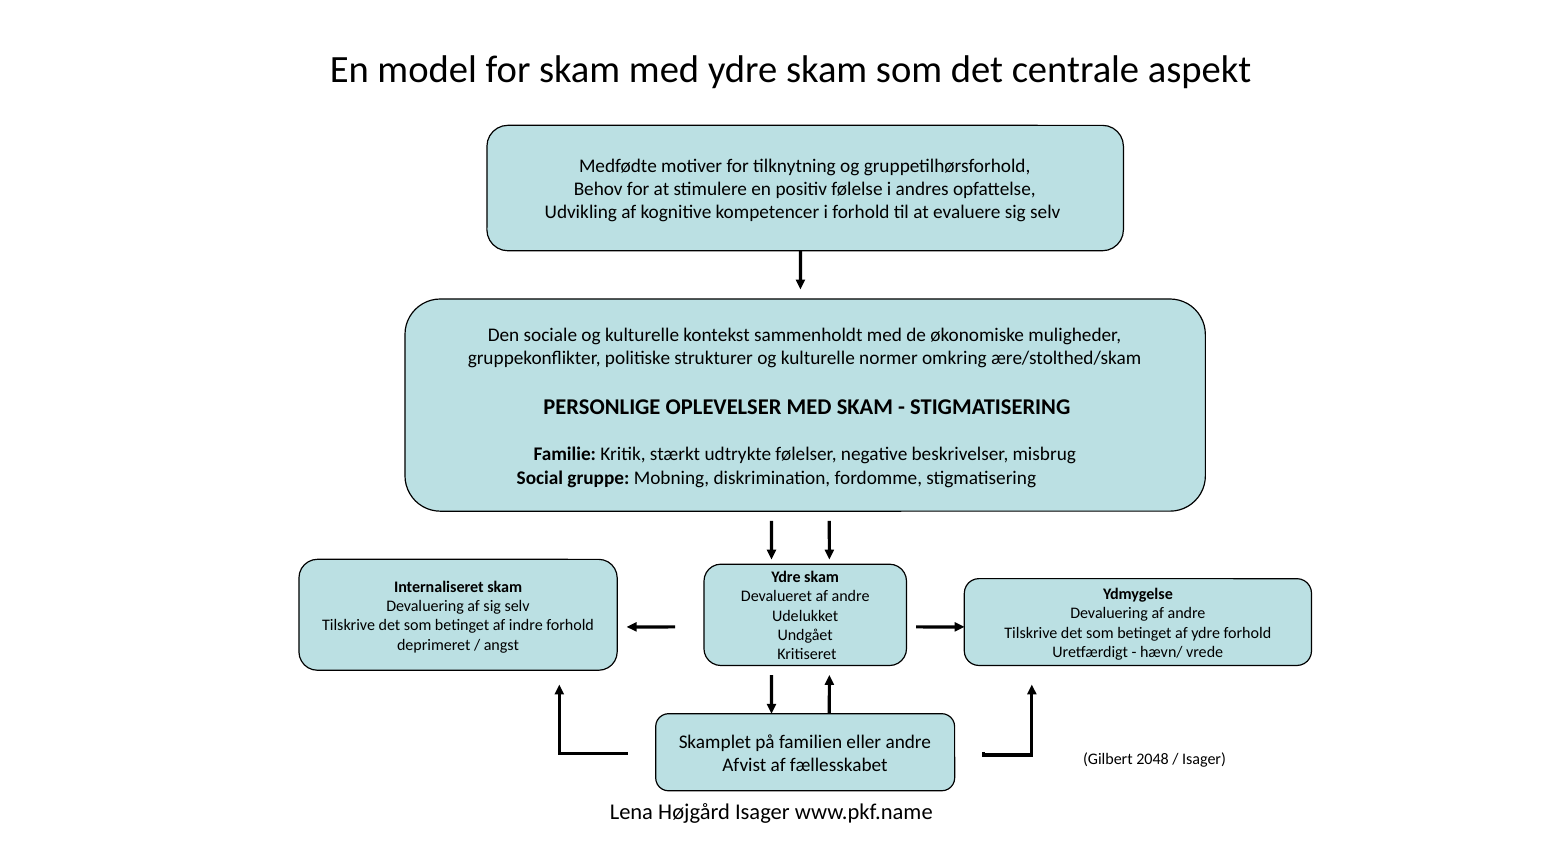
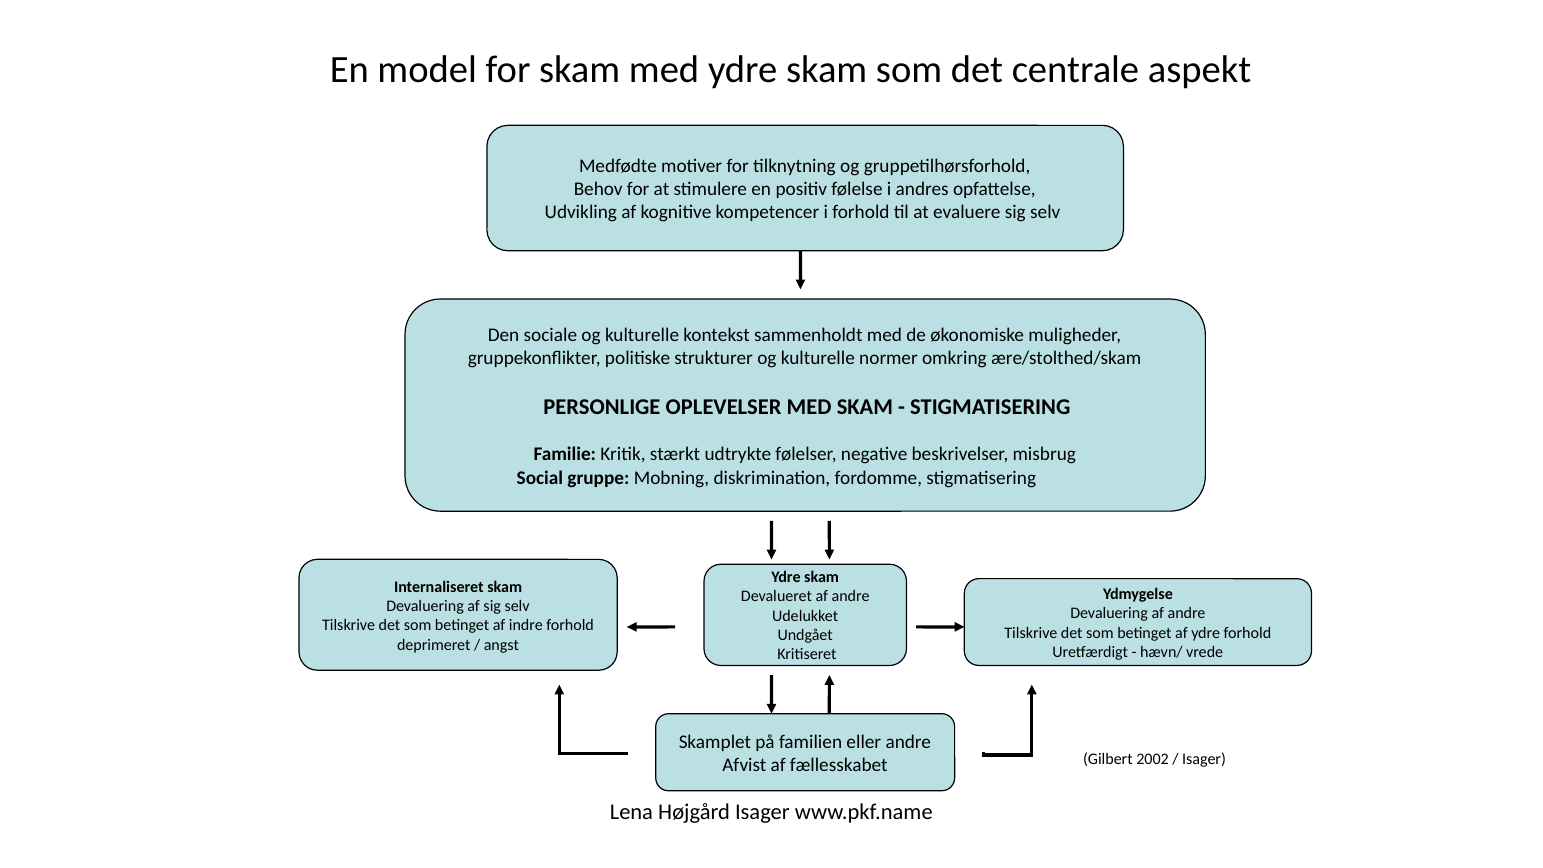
2048: 2048 -> 2002
